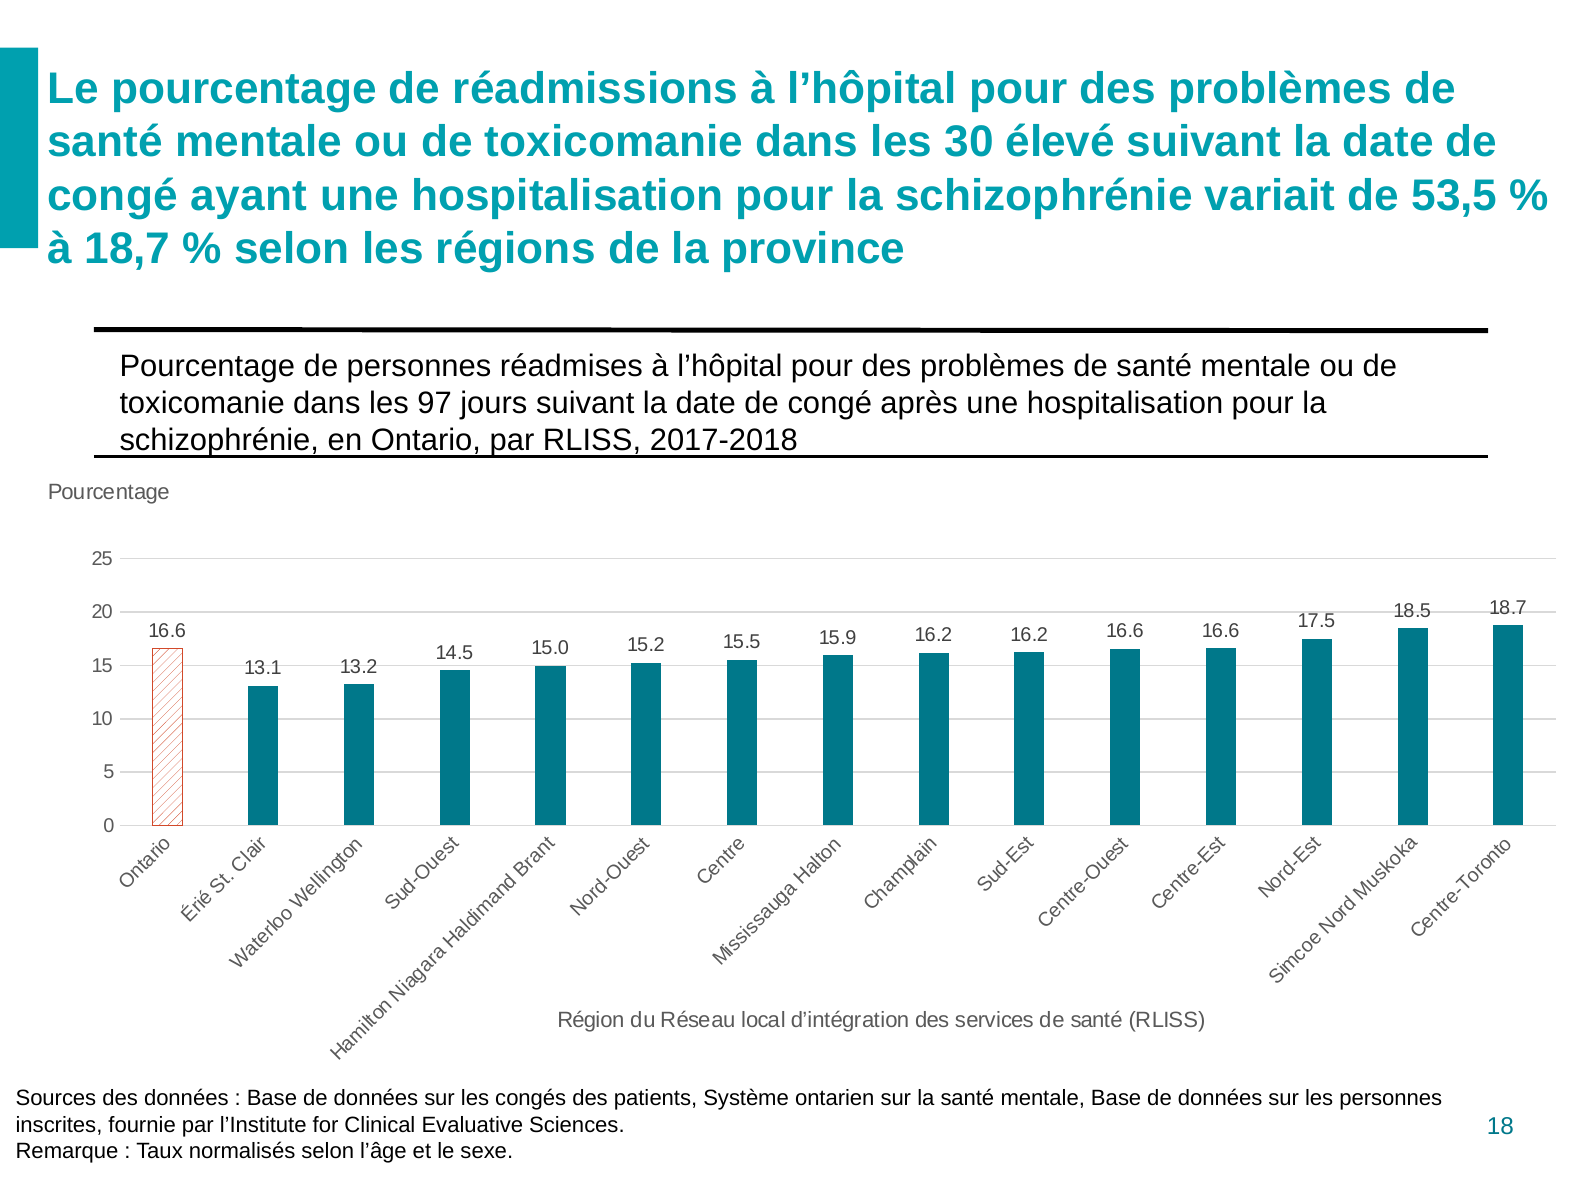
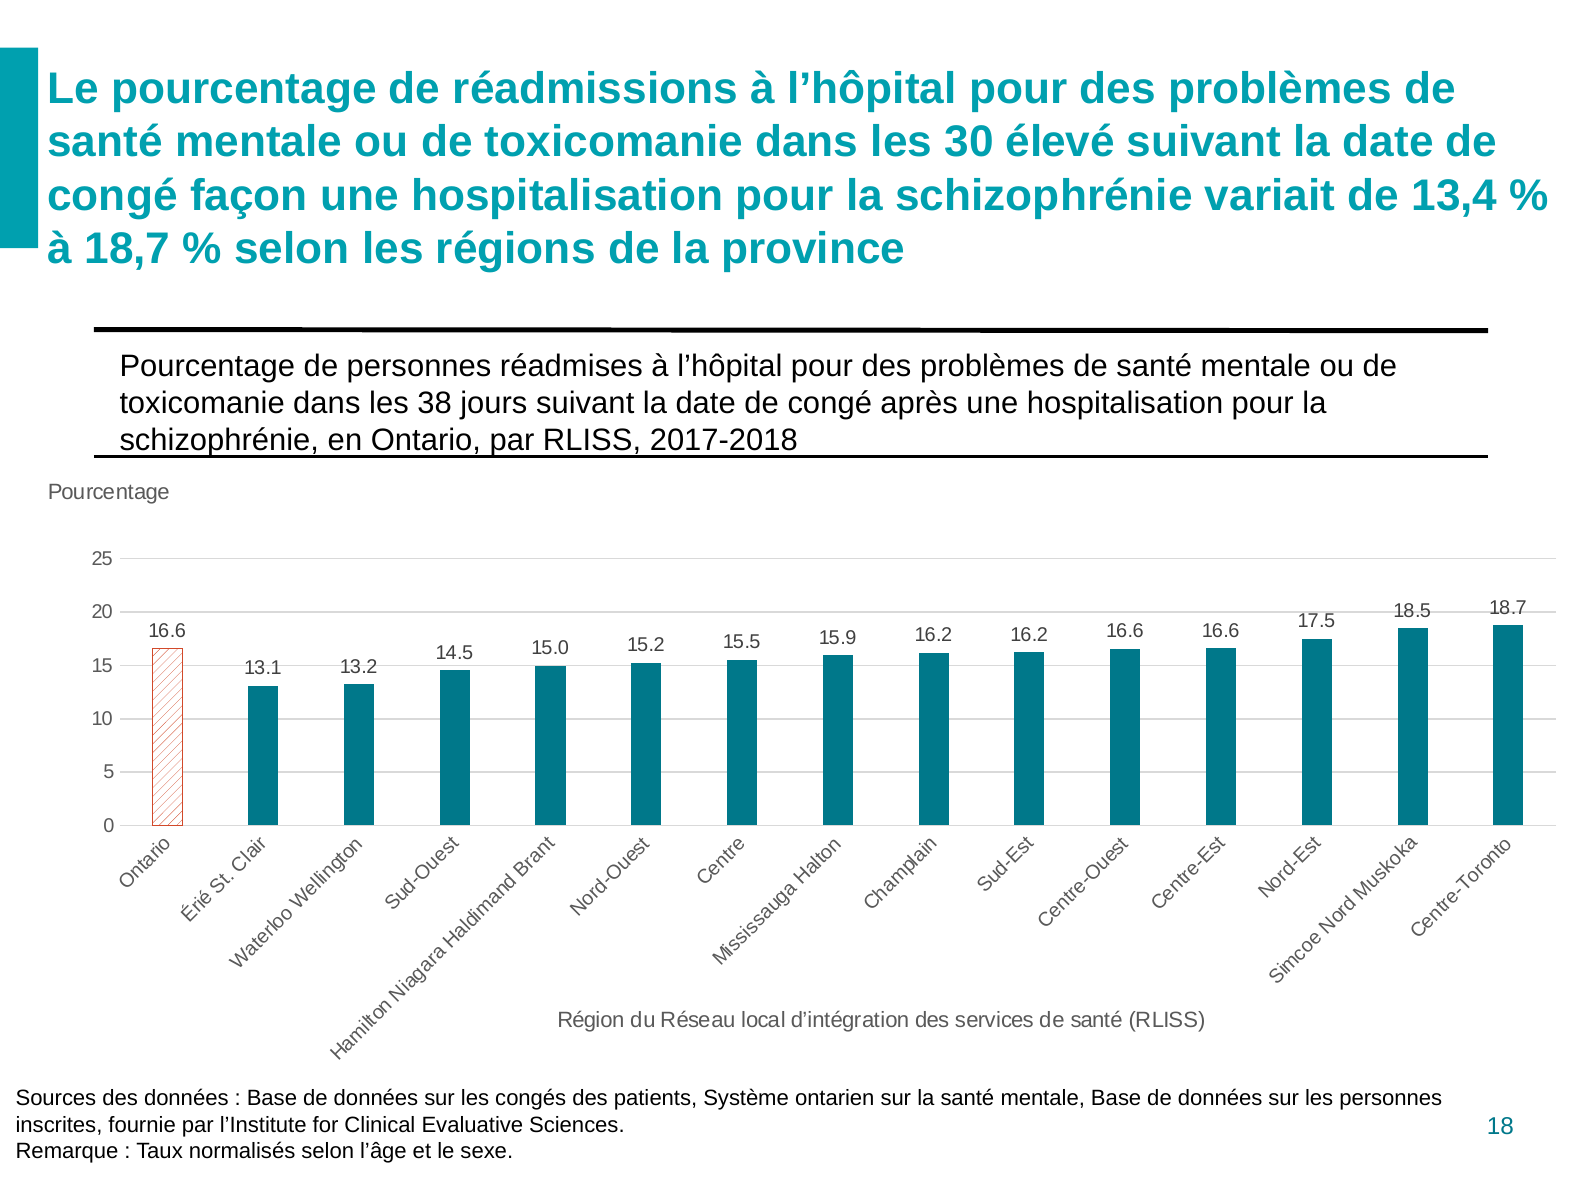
ayant: ayant -> façon
53,5: 53,5 -> 13,4
97: 97 -> 38
